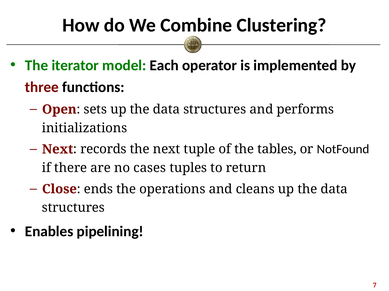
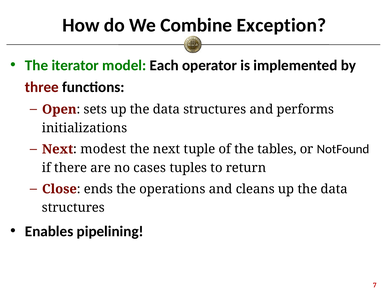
Clustering: Clustering -> Exception
records: records -> modest
